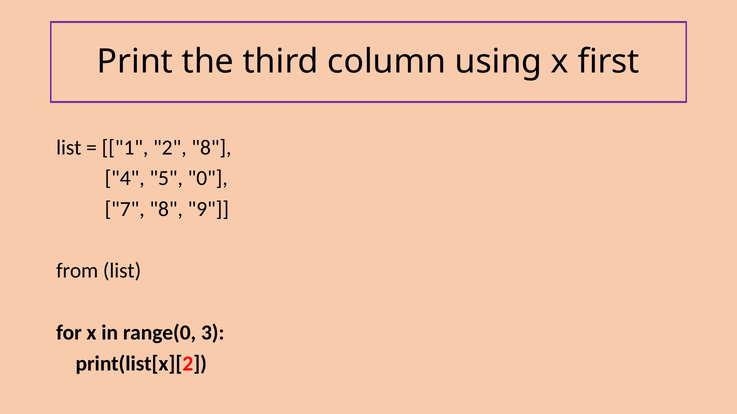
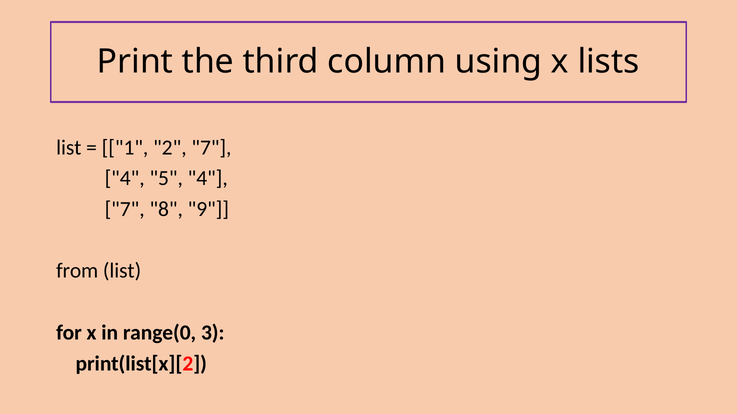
first: first -> lists
2 8: 8 -> 7
5 0: 0 -> 4
